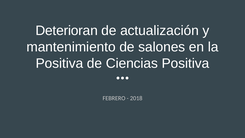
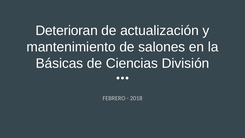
Positiva at (59, 63): Positiva -> Básicas
Ciencias Positiva: Positiva -> División
